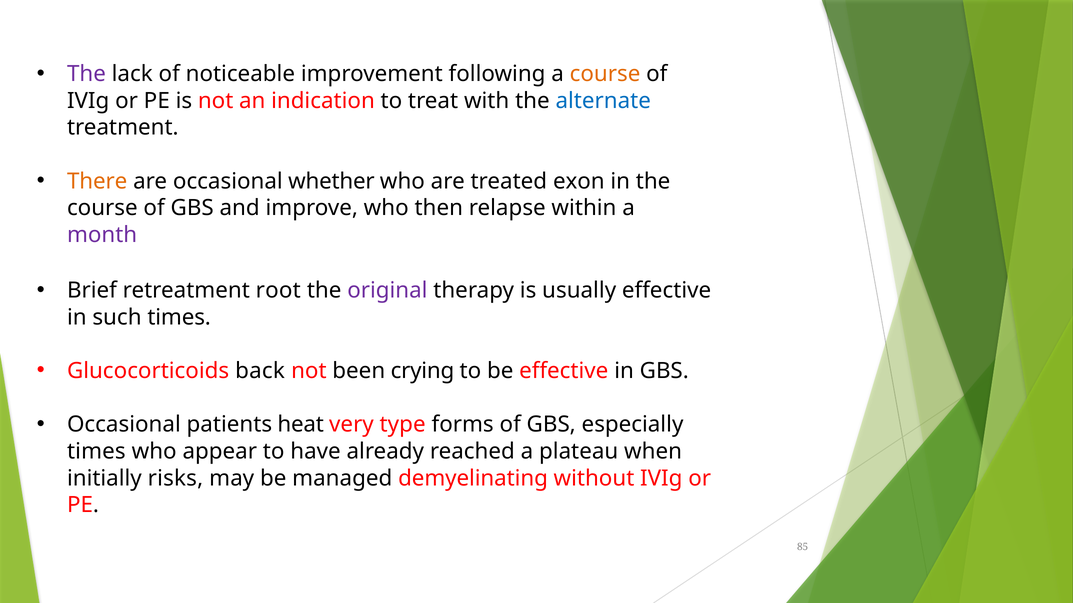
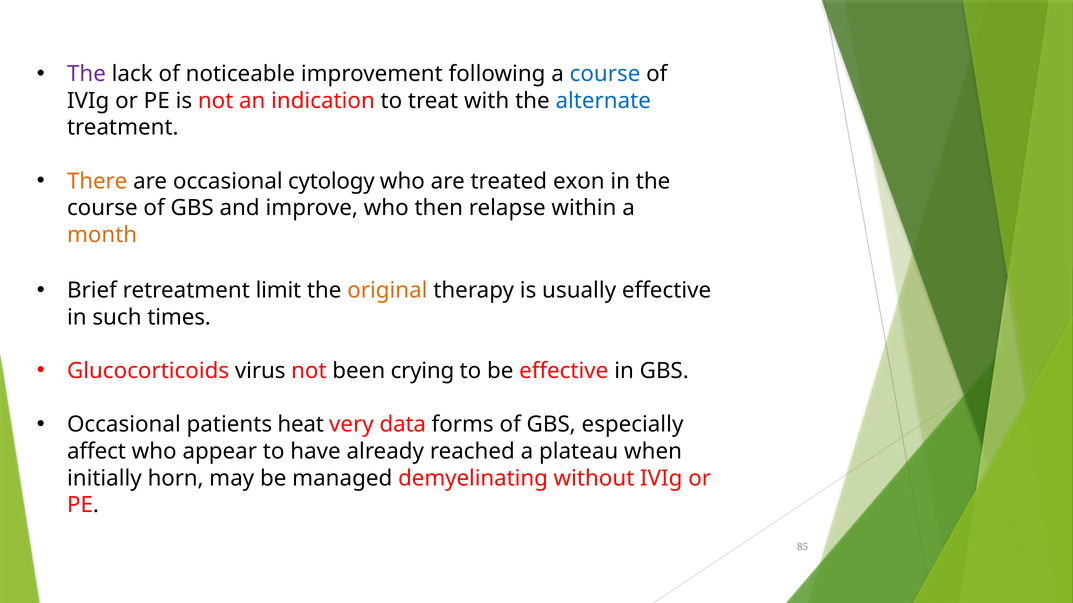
course at (605, 74) colour: orange -> blue
whether: whether -> cytology
month colour: purple -> orange
root: root -> limit
original colour: purple -> orange
back: back -> virus
type: type -> data
times at (96, 452): times -> affect
risks: risks -> horn
